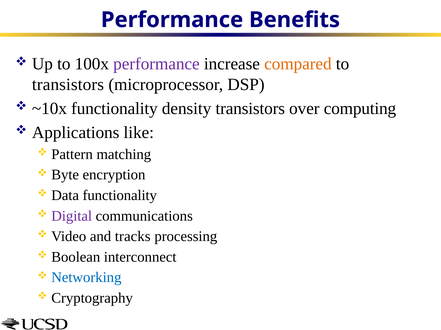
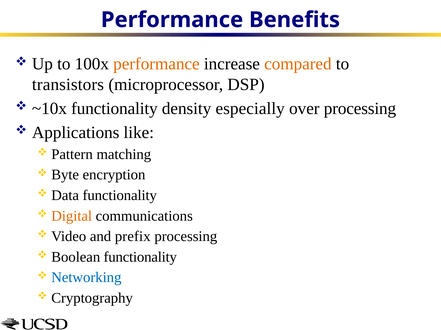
performance at (156, 64) colour: purple -> orange
density transistors: transistors -> especially
over computing: computing -> processing
Digital colour: purple -> orange
tracks: tracks -> prefix
Boolean interconnect: interconnect -> functionality
